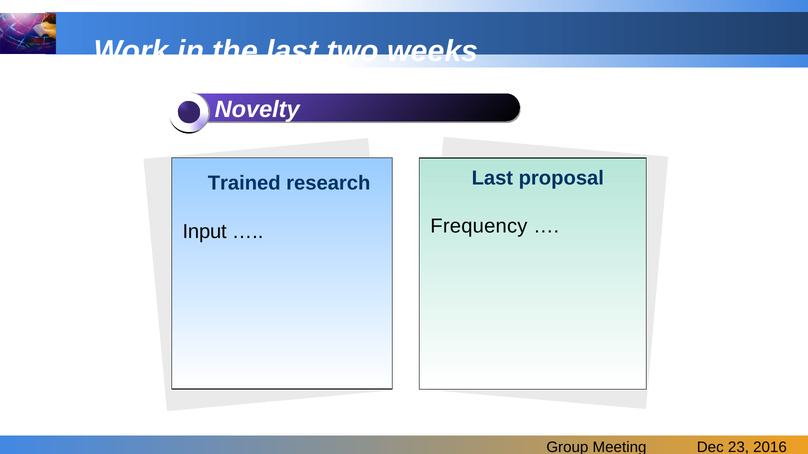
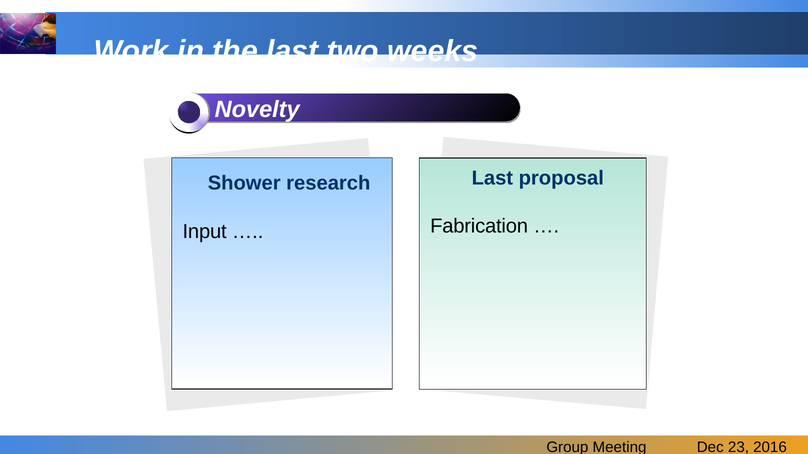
Trained: Trained -> Shower
Frequency: Frequency -> Fabrication
